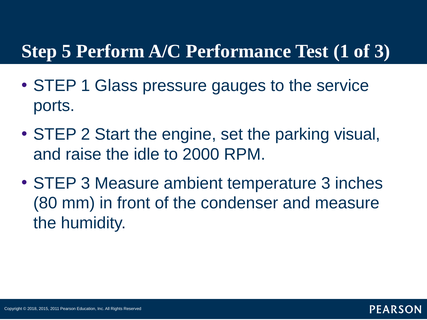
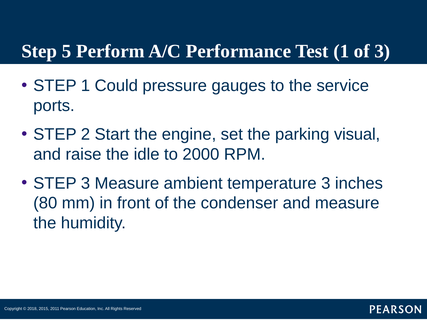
Glass: Glass -> Could
